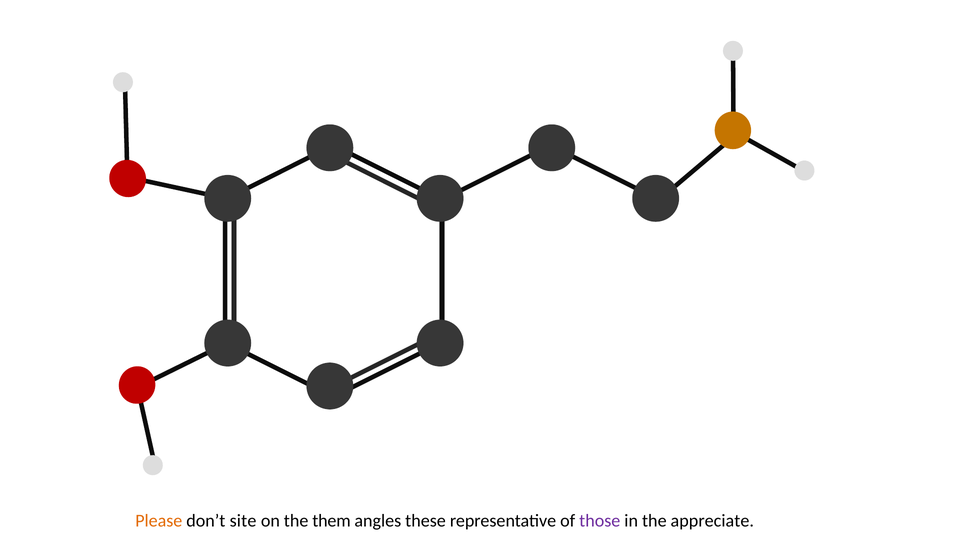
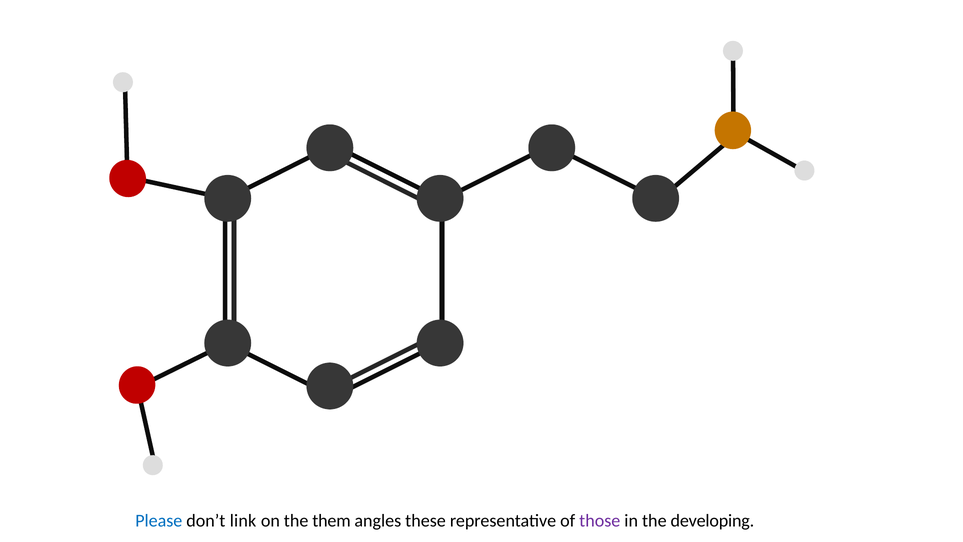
Please colour: orange -> blue
site: site -> link
appreciate: appreciate -> developing
